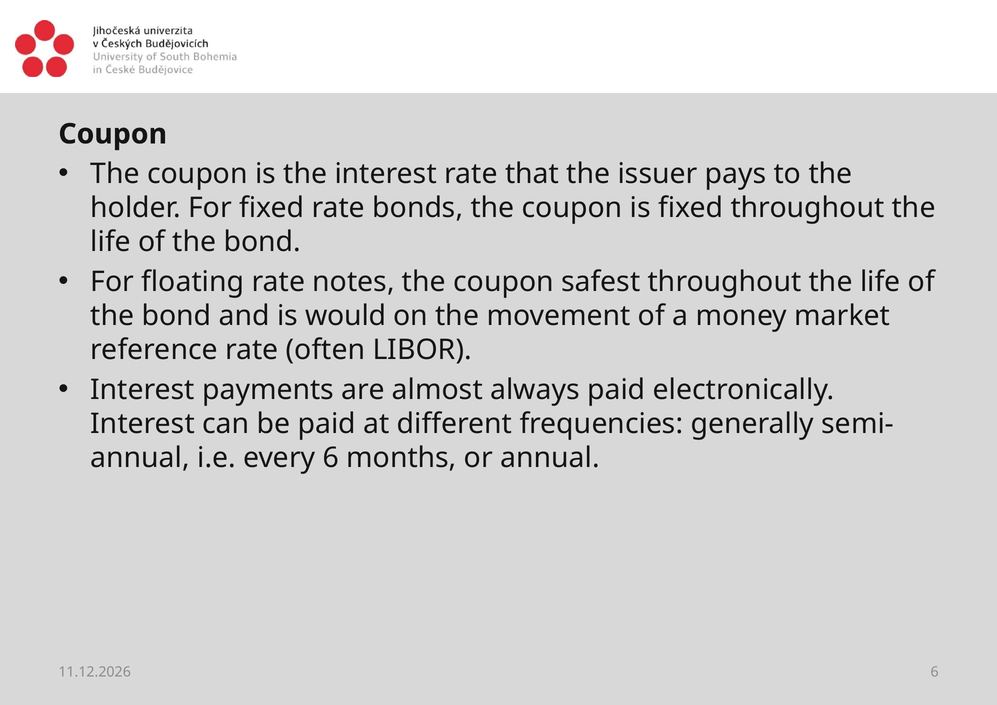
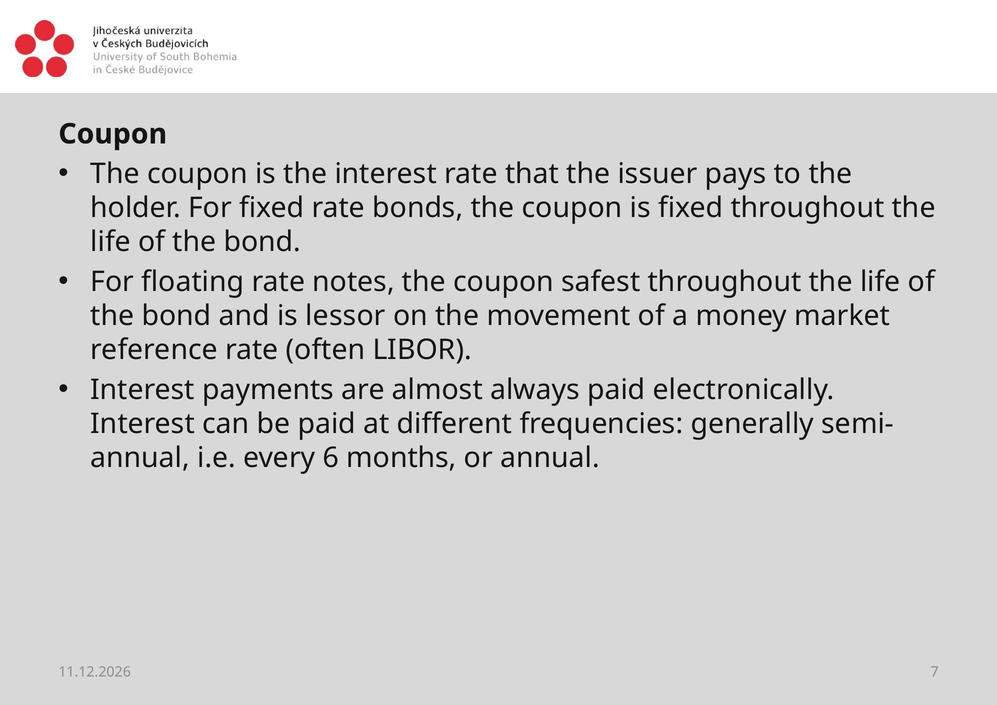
would: would -> lessor
6 at (935, 672): 6 -> 7
